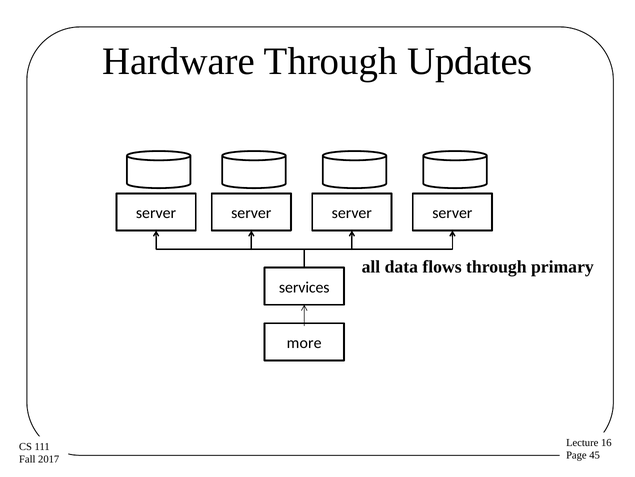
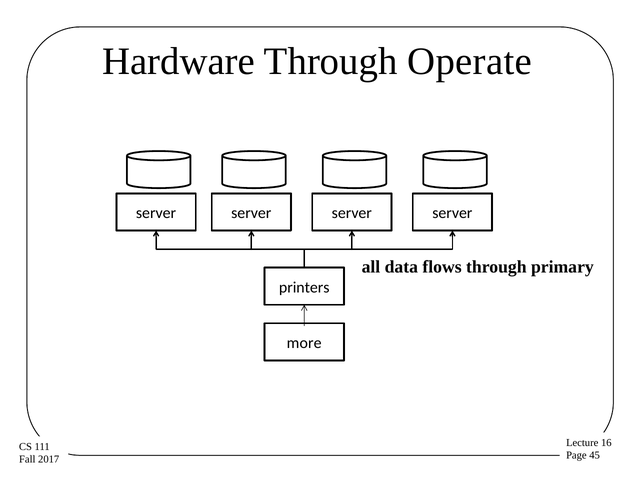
Updates: Updates -> Operate
services: services -> printers
